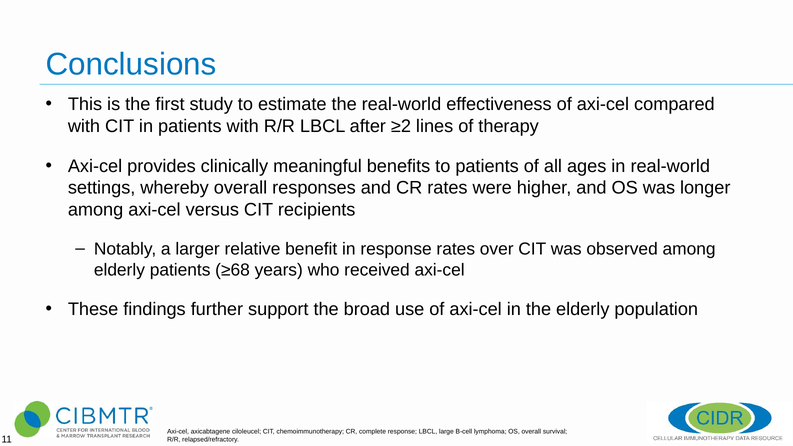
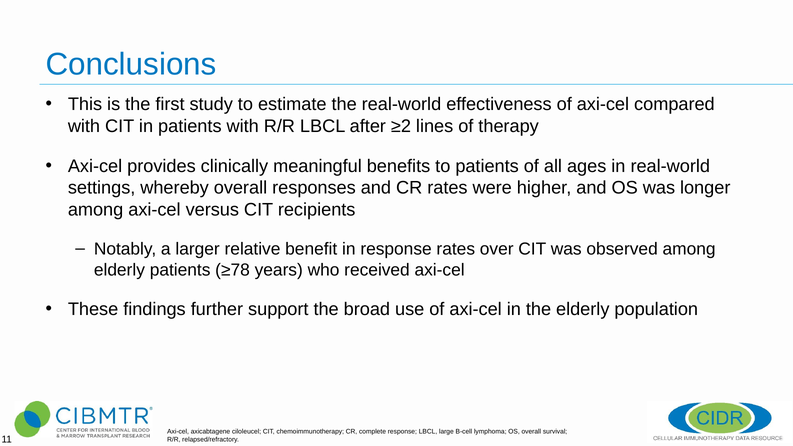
≥68: ≥68 -> ≥78
